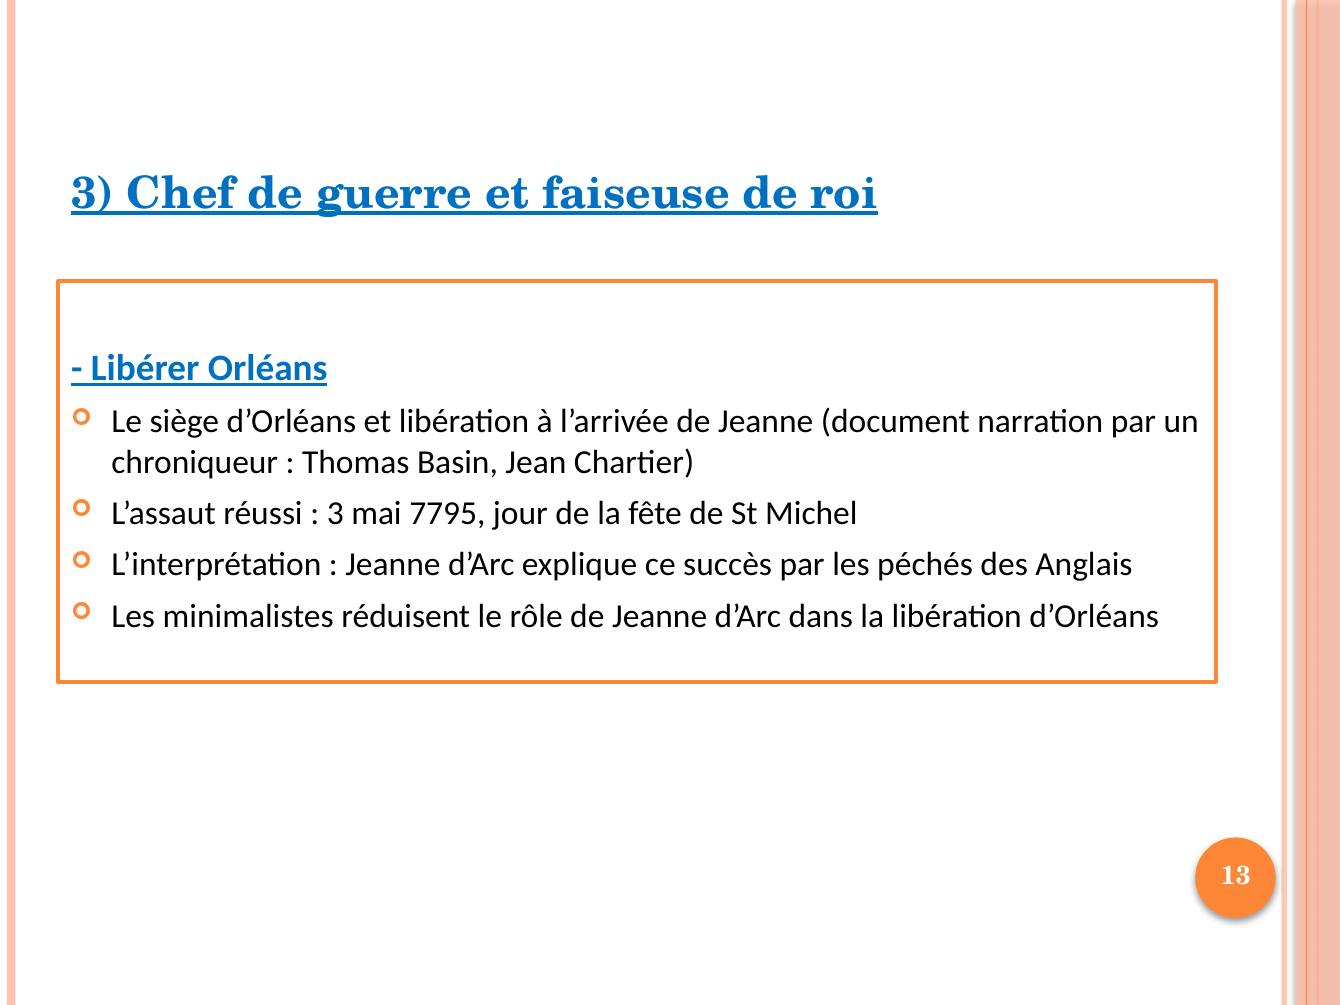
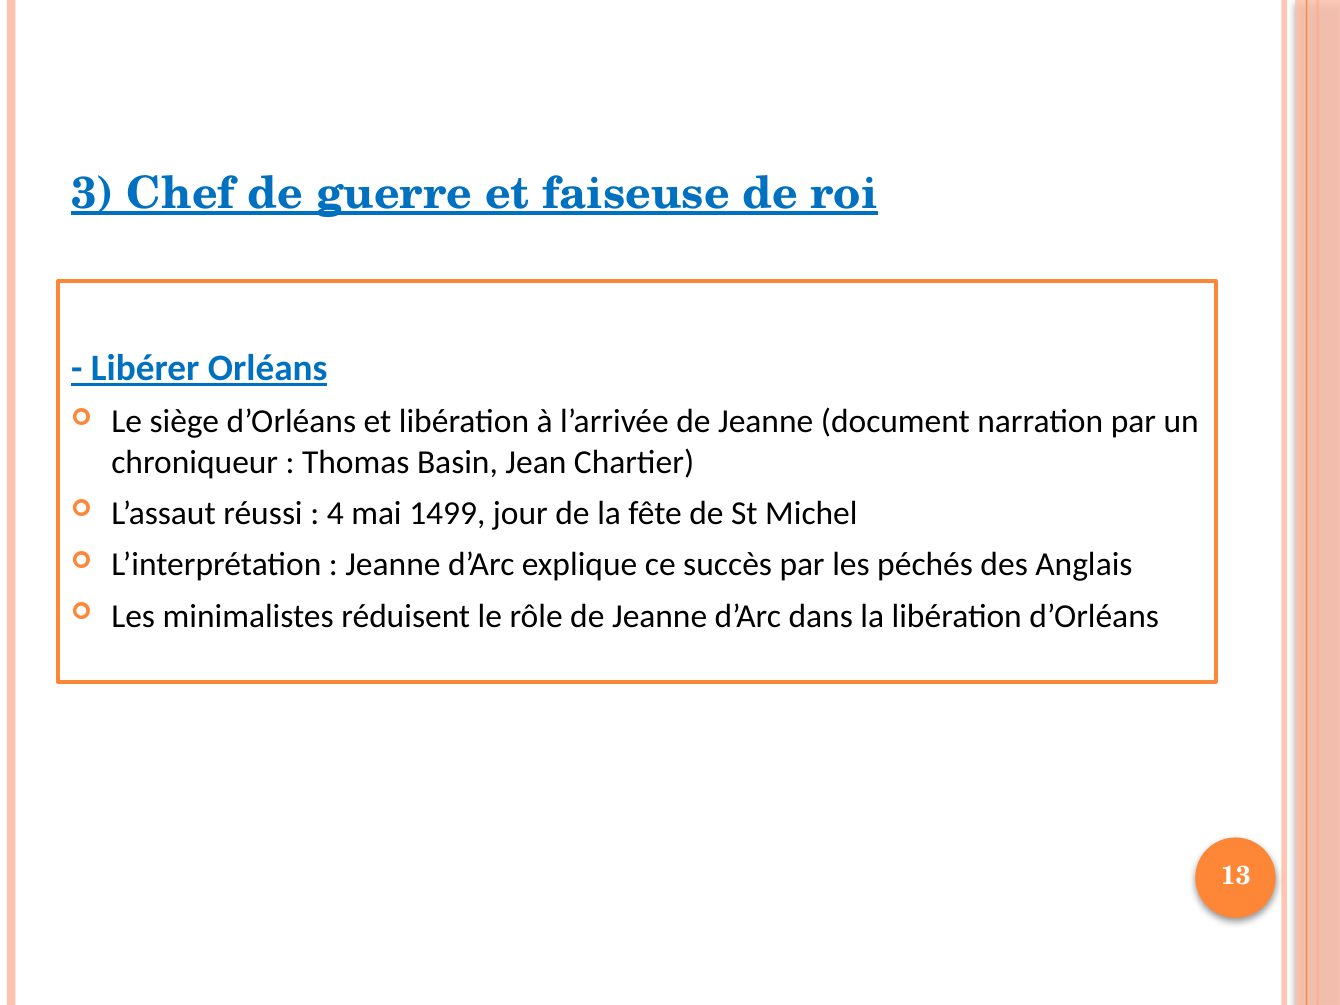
3 at (335, 513): 3 -> 4
7795: 7795 -> 1499
